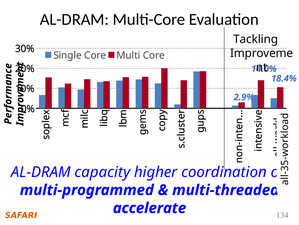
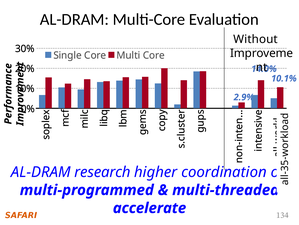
Tackling: Tackling -> Without
18.4%: 18.4% -> 10.1%
capacity: capacity -> research
